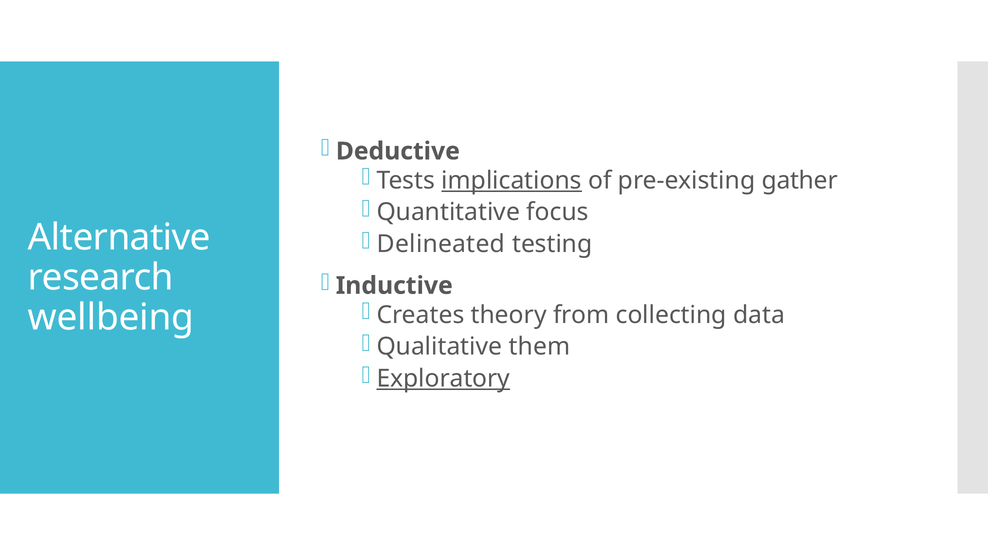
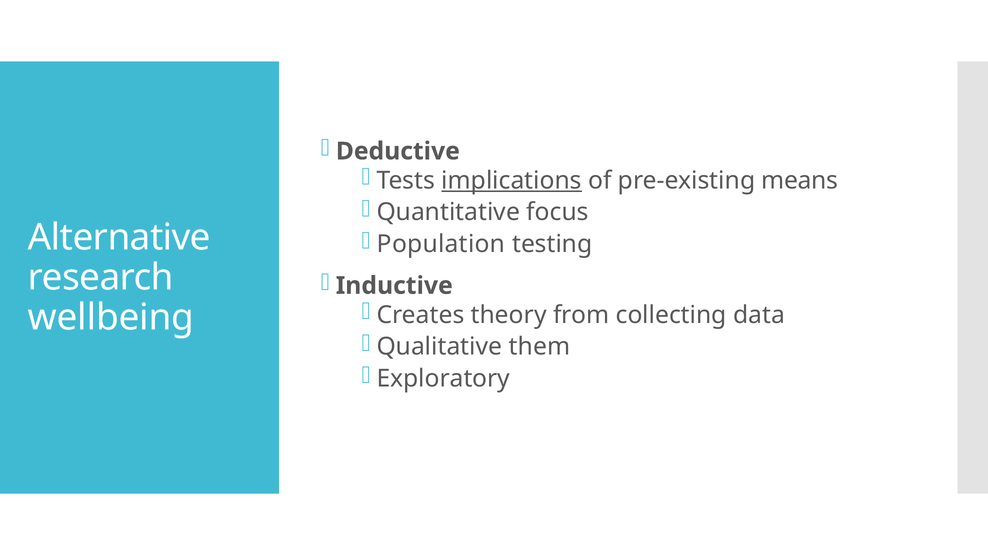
gather: gather -> means
Delineated: Delineated -> Population
Exploratory underline: present -> none
